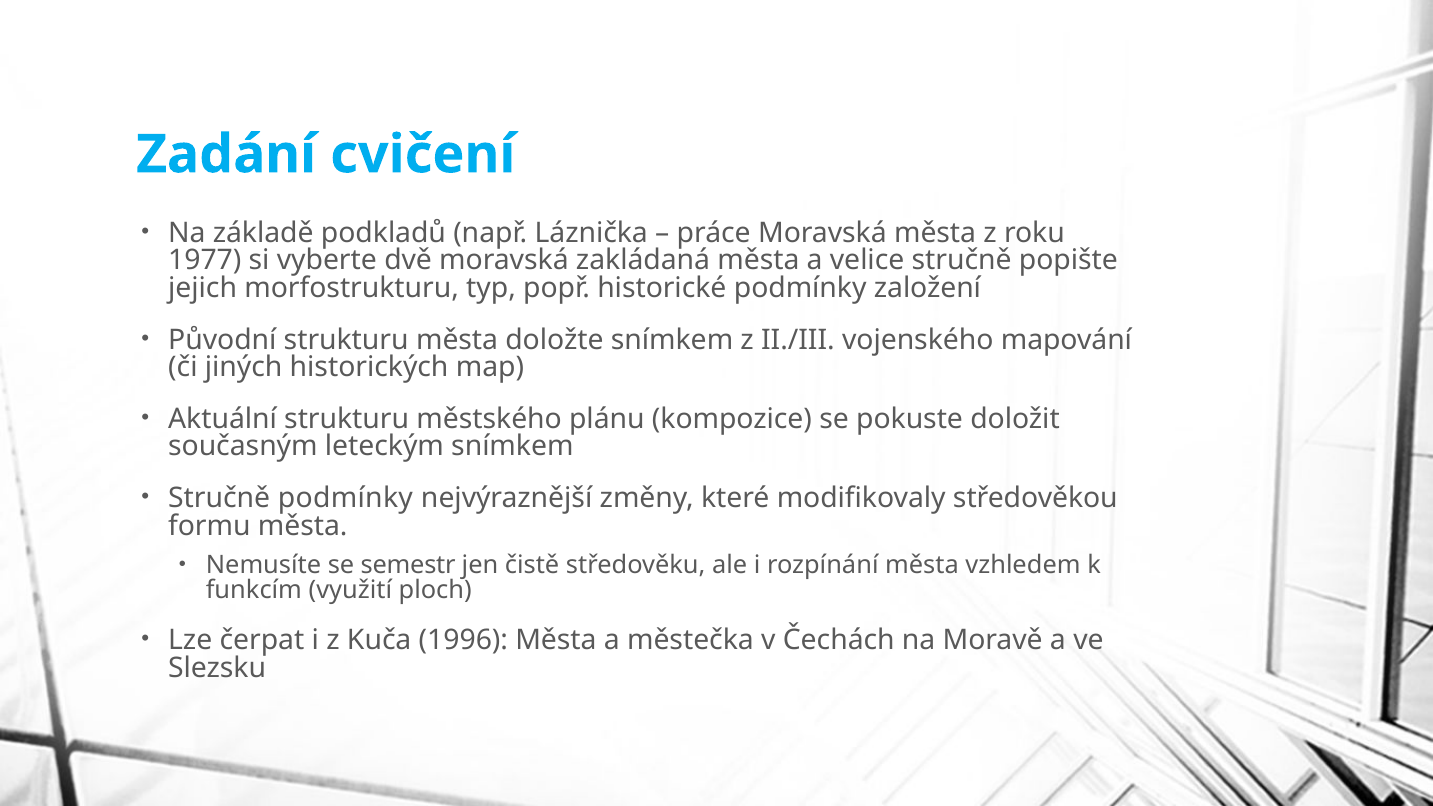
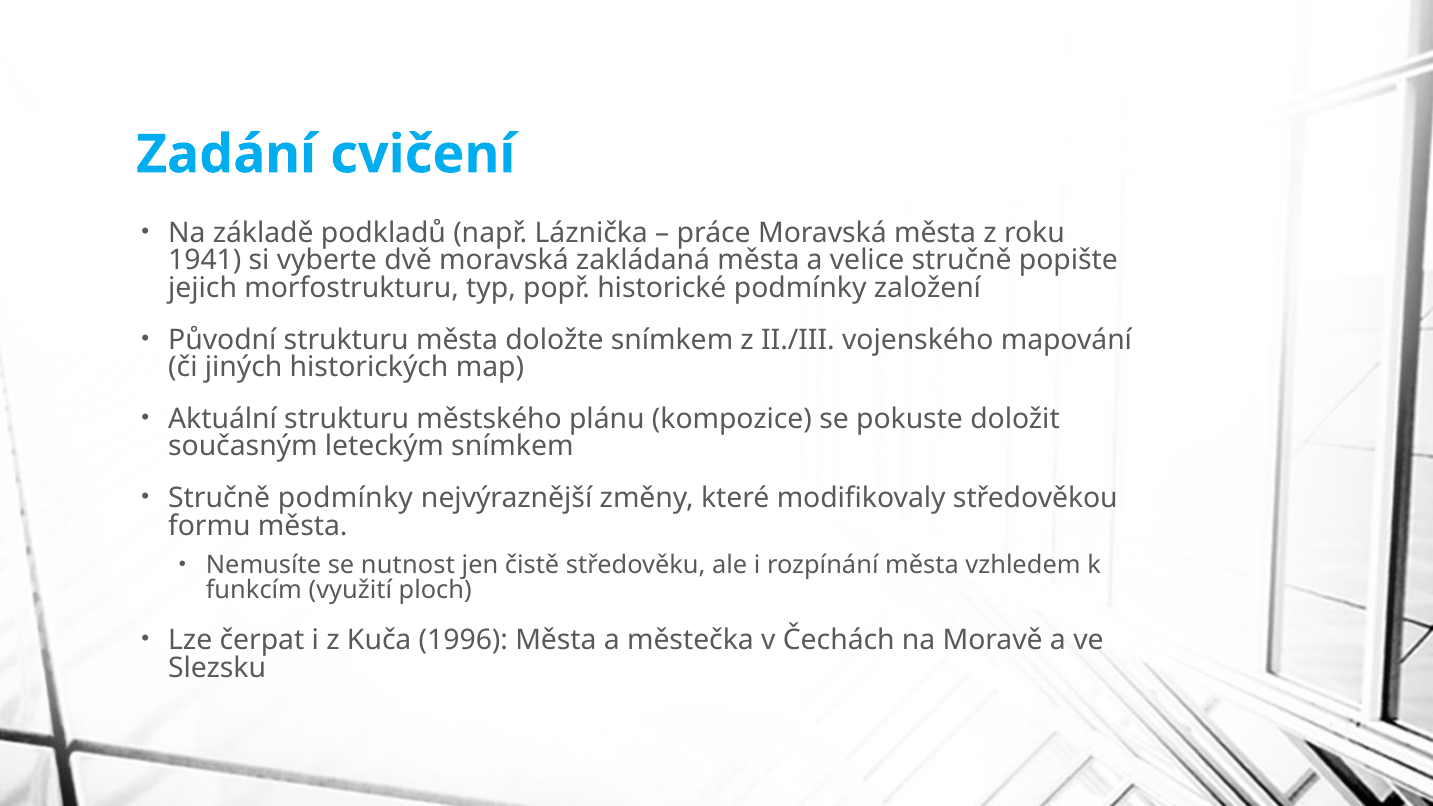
1977: 1977 -> 1941
semestr: semestr -> nutnost
